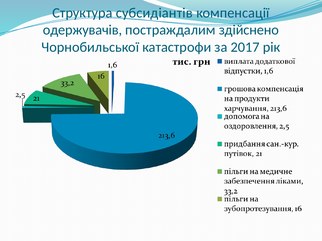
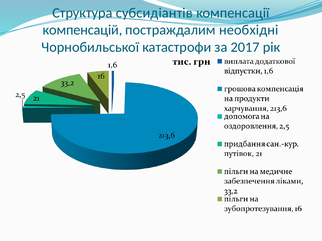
одержувачів: одержувачів -> компенсацій
здійснено: здійснено -> необхідні
